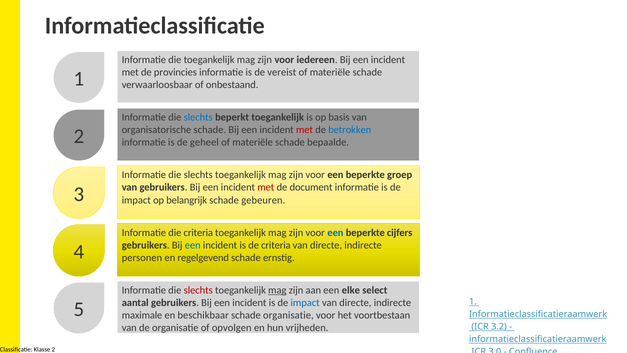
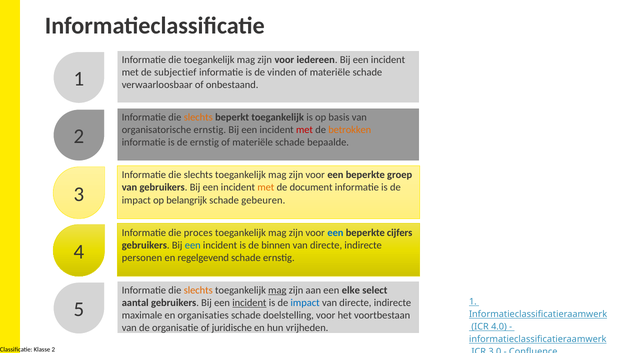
provincies: provincies -> subjectief
vereist: vereist -> vinden
slechts at (198, 117) colour: blue -> orange
organisatorische schade: schade -> ernstig
betrokken colour: blue -> orange
de geheel: geheel -> ernstig
met at (266, 187) colour: red -> orange
die criteria: criteria -> proces
de criteria: criteria -> binnen
slechts at (198, 290) colour: red -> orange
incident at (249, 303) underline: none -> present
beschikbaar: beschikbaar -> organisaties
schade organisatie: organisatie -> doelstelling
opvolgen: opvolgen -> juridische
3.2: 3.2 -> 4.0
